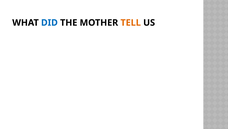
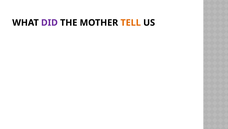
DID colour: blue -> purple
